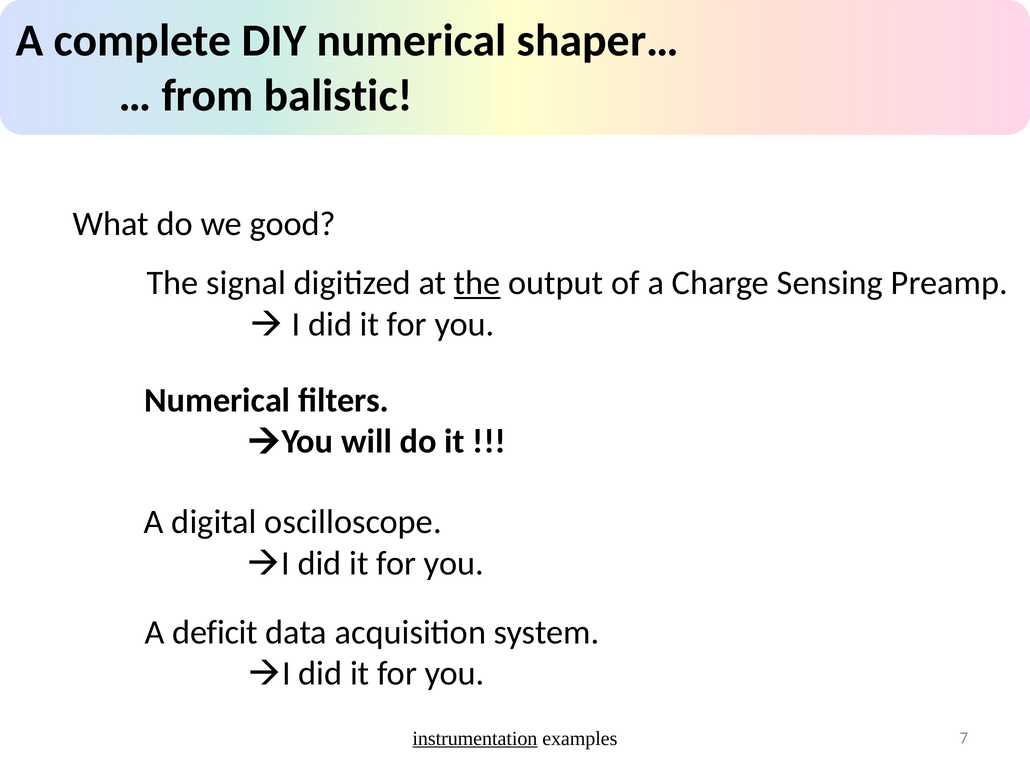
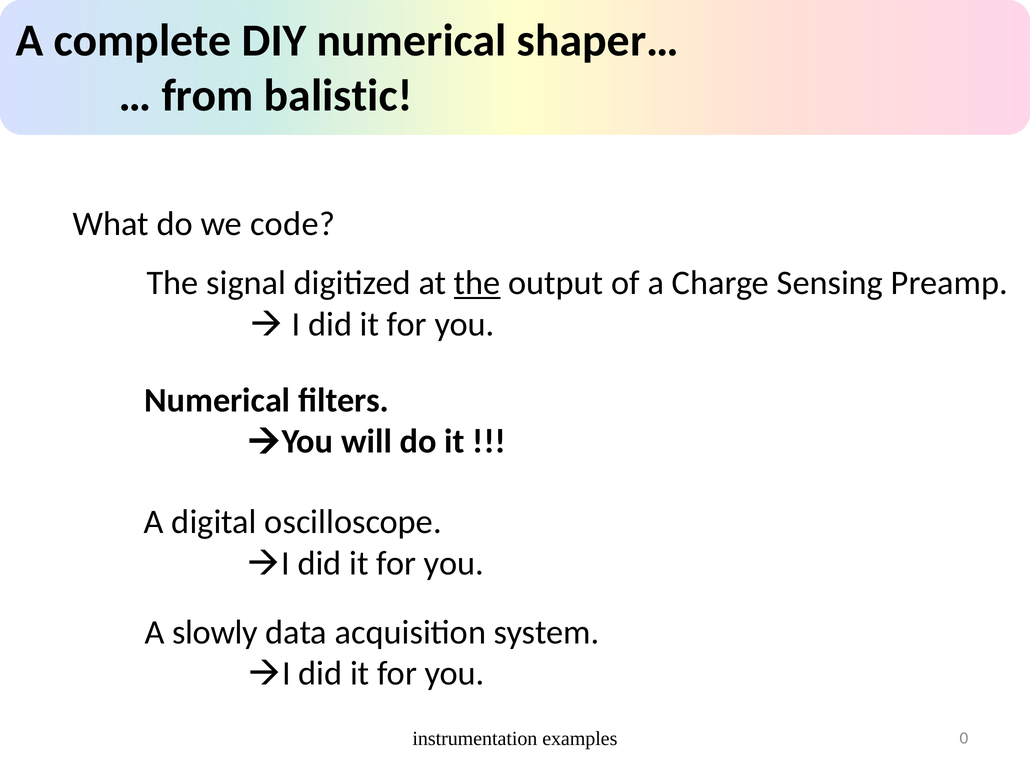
good: good -> code
deficit: deficit -> slowly
instrumentation underline: present -> none
7: 7 -> 0
